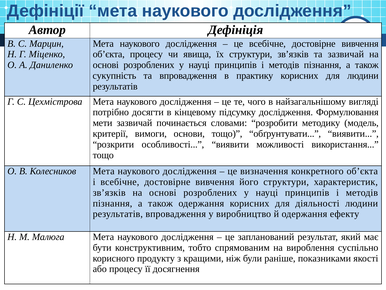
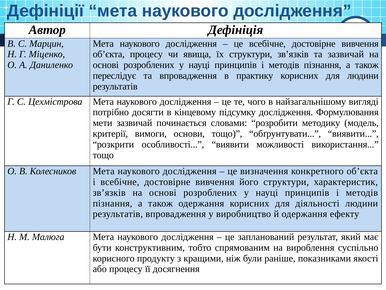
сукупність: сукупність -> переслідує
